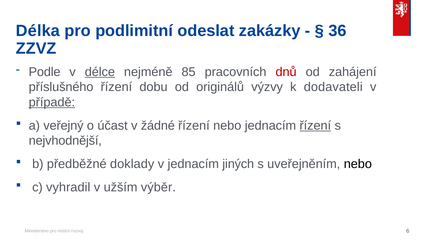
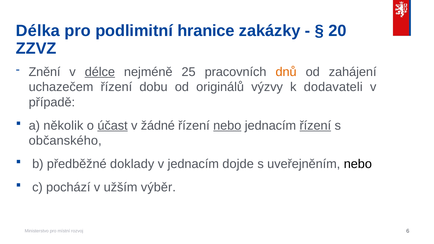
odeslat: odeslat -> hranice
36: 36 -> 20
Podle: Podle -> Znění
85: 85 -> 25
dnů colour: red -> orange
příslušného: příslušného -> uchazečem
případě underline: present -> none
veřejný: veřejný -> několik
účast underline: none -> present
nebo at (227, 126) underline: none -> present
nejvhodnější: nejvhodnější -> občanského
jiných: jiných -> dojde
vyhradil: vyhradil -> pochází
